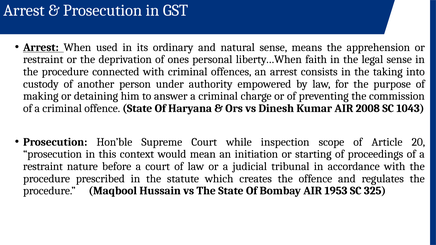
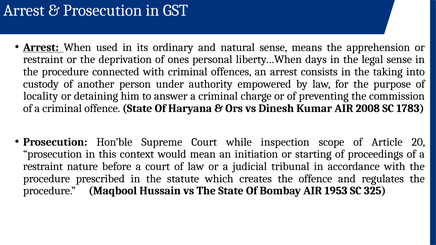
faith: faith -> days
making: making -> locality
1043: 1043 -> 1783
